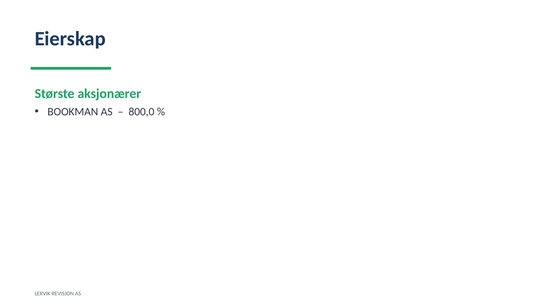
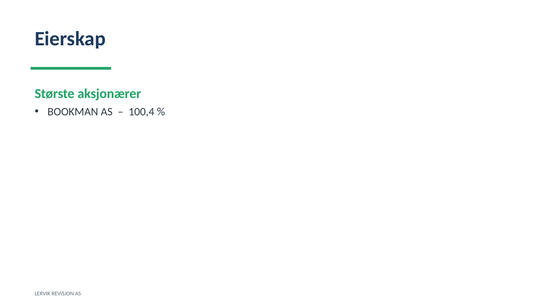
800,0: 800,0 -> 100,4
